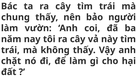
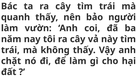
chung: chung -> quanh
